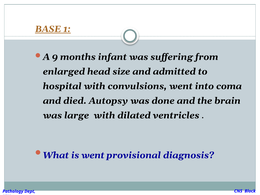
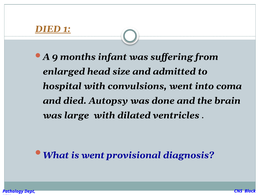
BASE at (48, 29): BASE -> DIED
